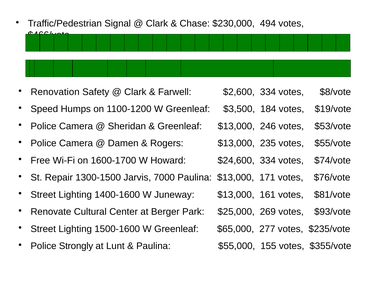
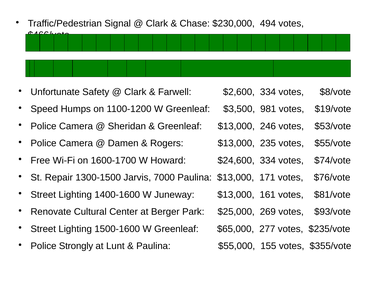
Renovation: Renovation -> Unfortunate
184: 184 -> 981
